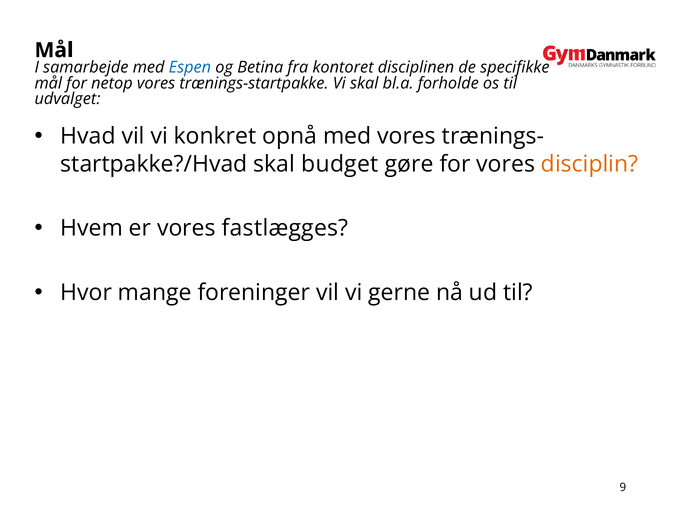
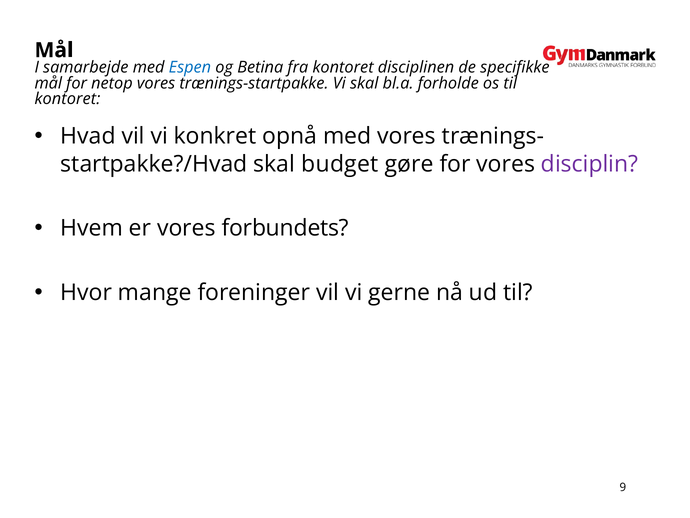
udvalget at (67, 99): udvalget -> kontoret
disciplin colour: orange -> purple
fastlægges: fastlægges -> forbundets
